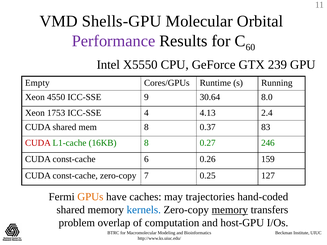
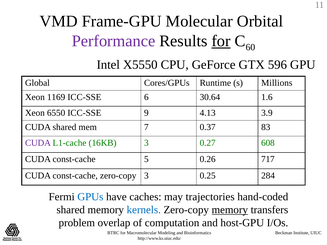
Shells-GPU: Shells-GPU -> Frame-GPU
for at (221, 41) underline: none -> present
239: 239 -> 596
Empty: Empty -> Global
Running: Running -> Millions
4550: 4550 -> 1169
9: 9 -> 6
8.0: 8.0 -> 1.6
1753: 1753 -> 6550
4: 4 -> 9
2.4: 2.4 -> 3.9
mem 8: 8 -> 7
CUDA at (38, 143) colour: red -> purple
16KB 8: 8 -> 3
246: 246 -> 608
6: 6 -> 5
159: 159 -> 717
zero-copy 7: 7 -> 3
127: 127 -> 284
GPUs colour: orange -> blue
